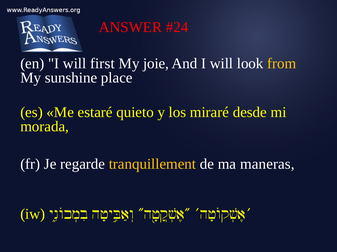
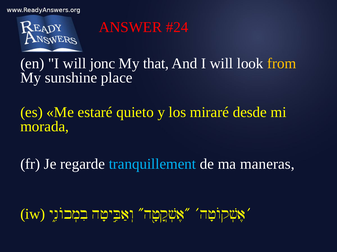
first: first -> jonc
joie: joie -> that
tranquillement colour: yellow -> light blue
